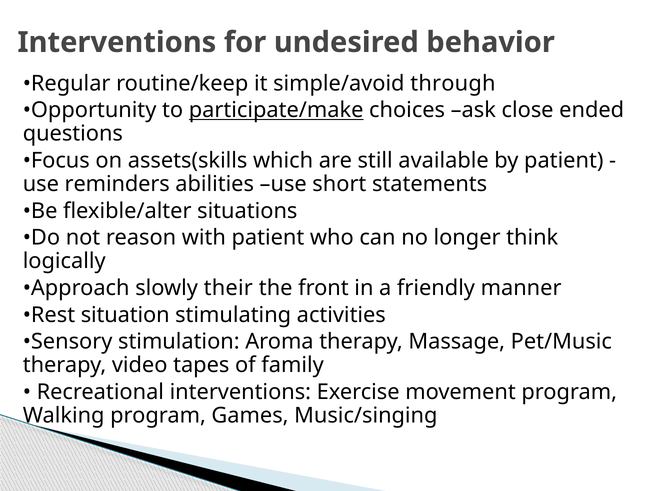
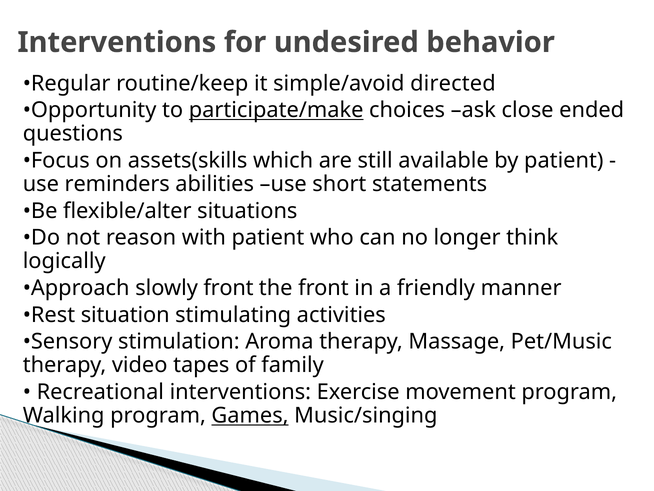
through: through -> directed
slowly their: their -> front
Games underline: none -> present
